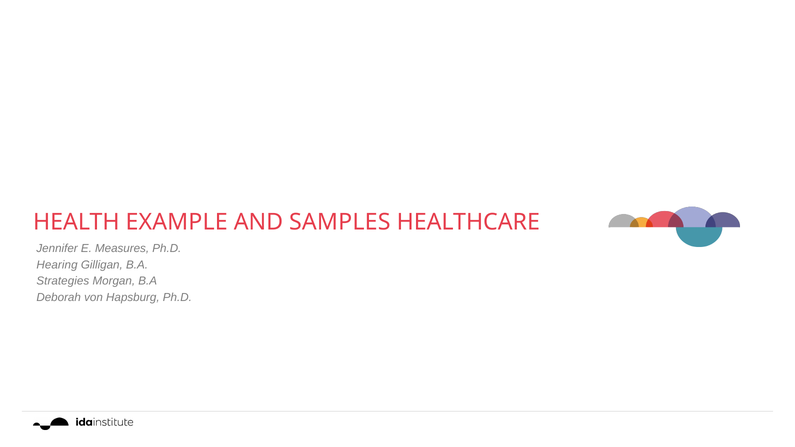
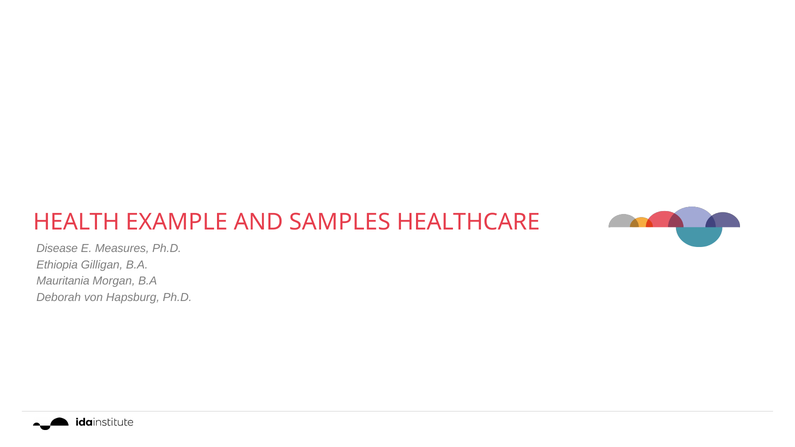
Jennifer: Jennifer -> Disease
Hearing: Hearing -> Ethiopia
Strategies: Strategies -> Mauritania
